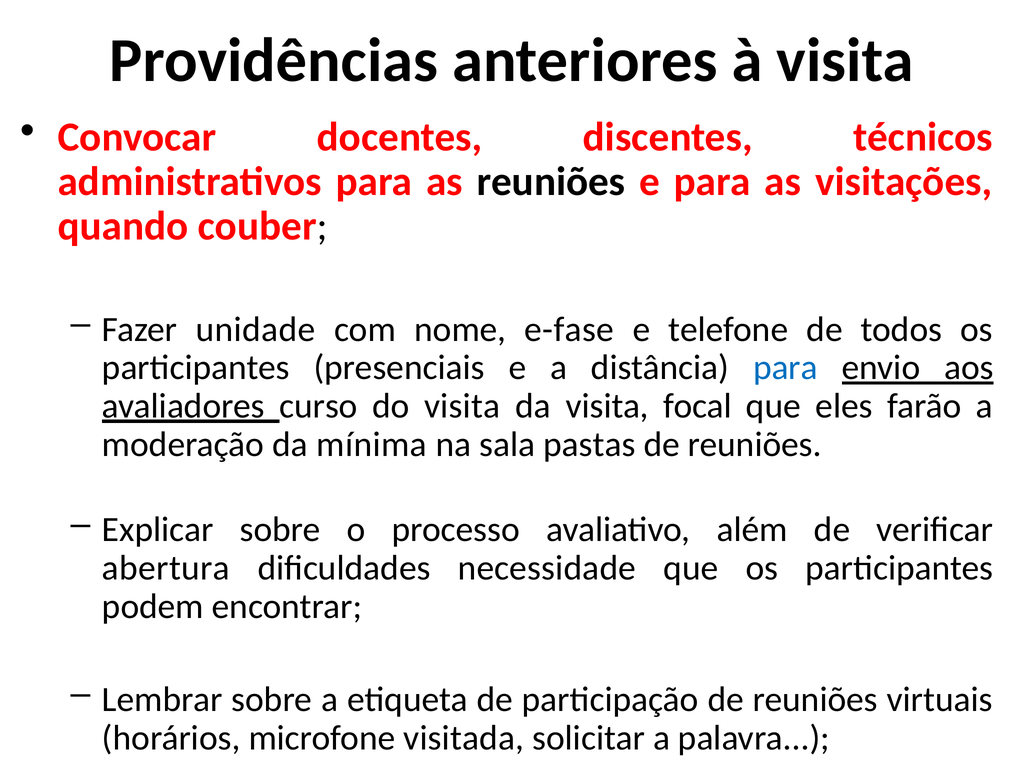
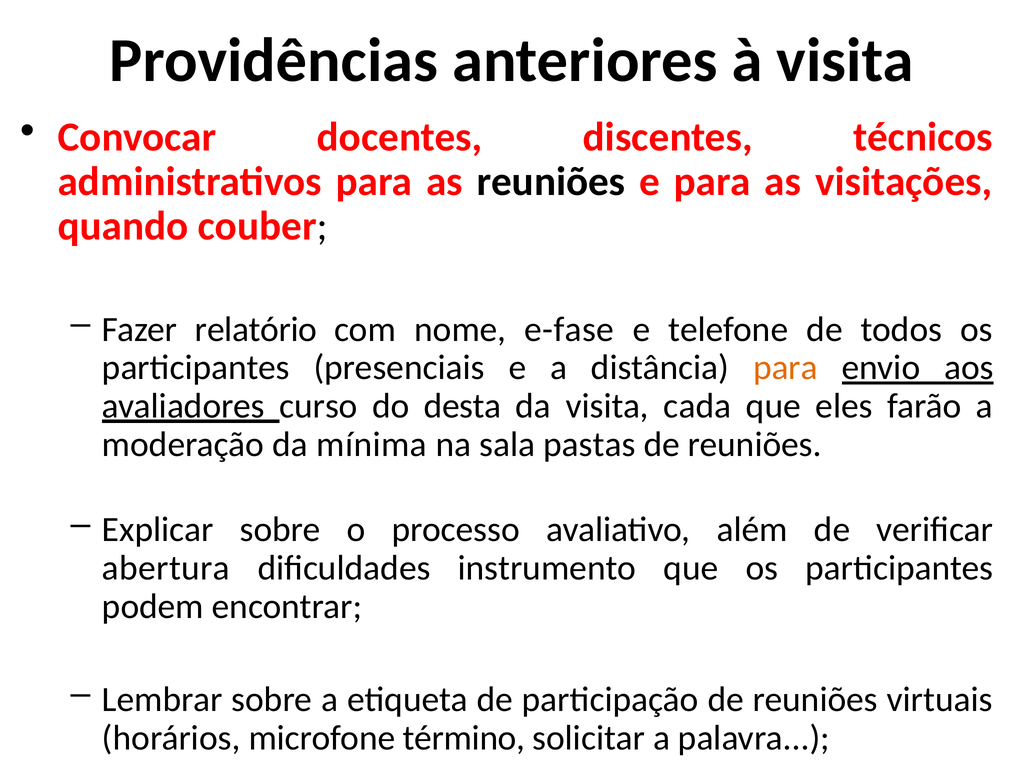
unidade: unidade -> relatório
para at (785, 368) colour: blue -> orange
do visita: visita -> desta
focal: focal -> cada
necessidade: necessidade -> instrumento
visitada: visitada -> término
